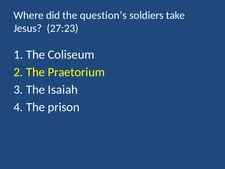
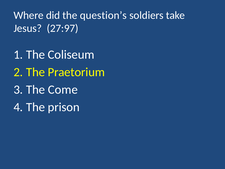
27:23: 27:23 -> 27:97
Isaiah: Isaiah -> Come
